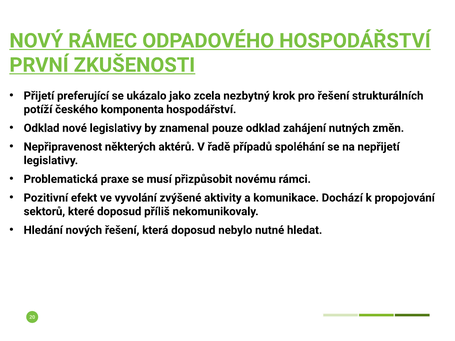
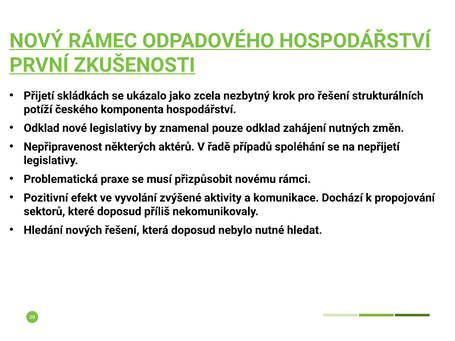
preferující: preferující -> skládkách
